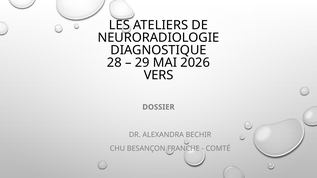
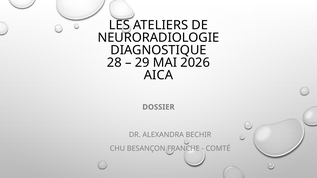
VERS: VERS -> AICA
